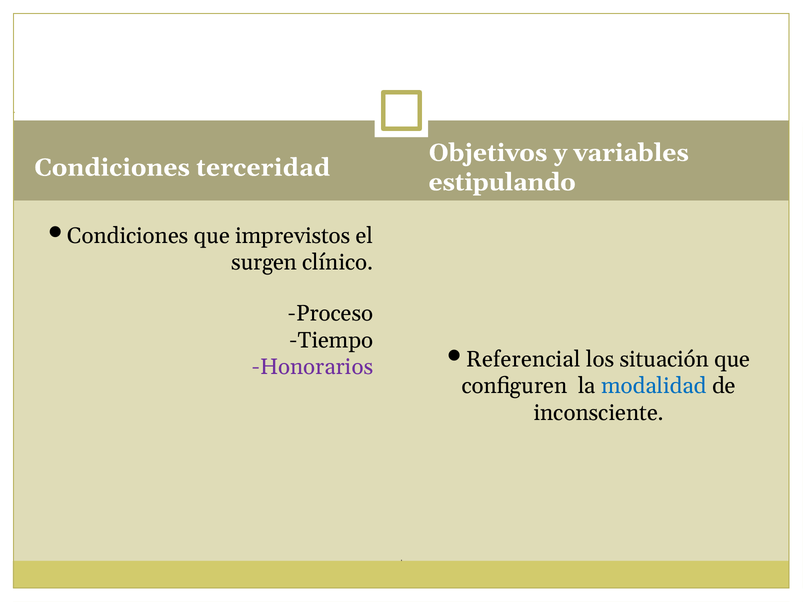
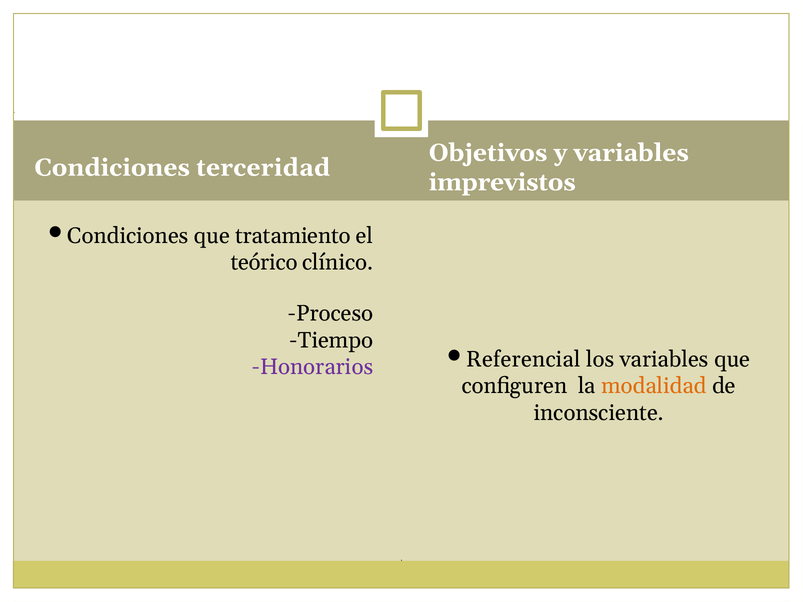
estipulando: estipulando -> imprevistos
imprevistos: imprevistos -> tratamiento
surgen: surgen -> teórico
los situación: situación -> variables
modalidad colour: blue -> orange
